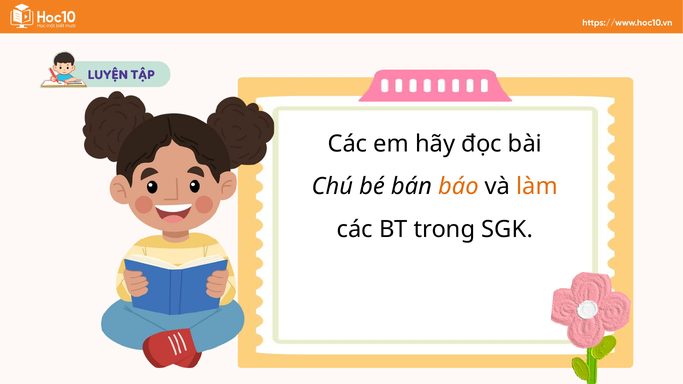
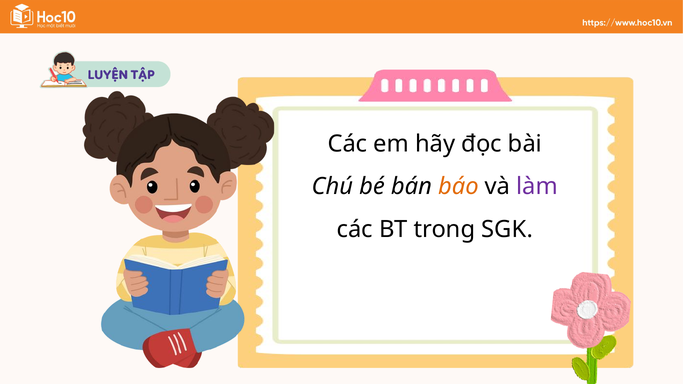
làm colour: orange -> purple
